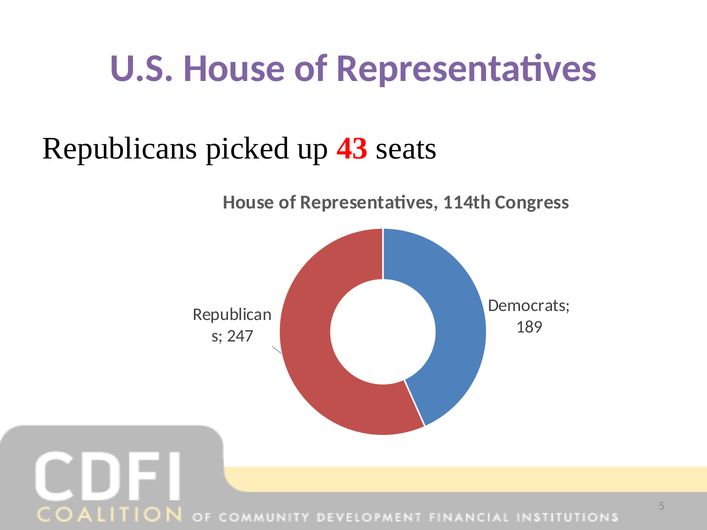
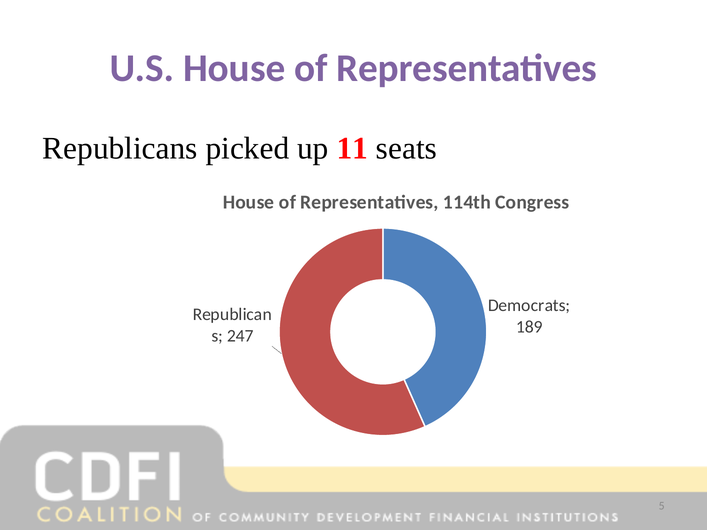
43: 43 -> 11
